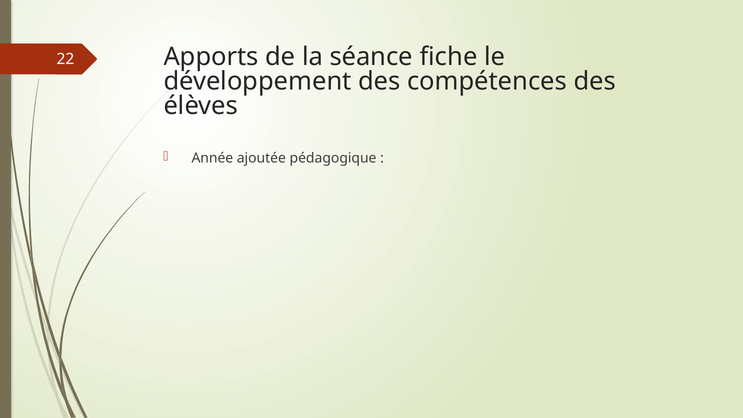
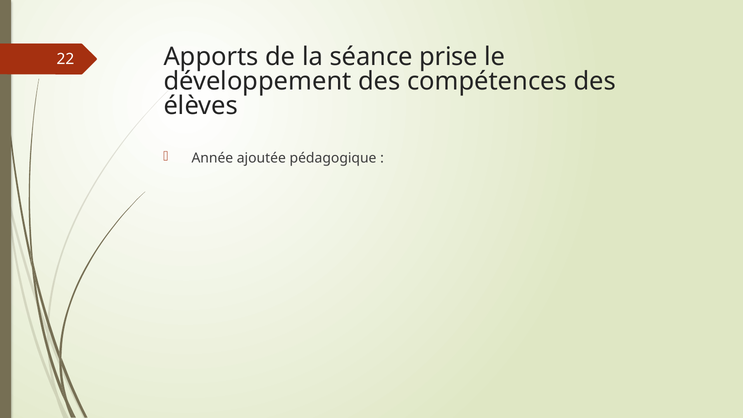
fiche: fiche -> prise
